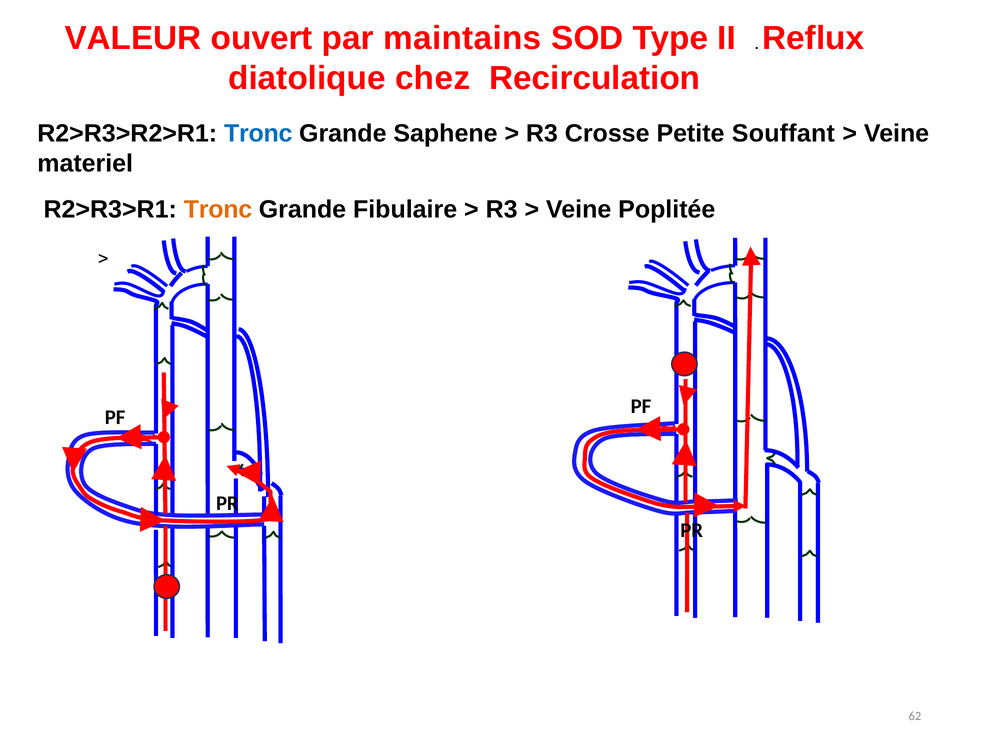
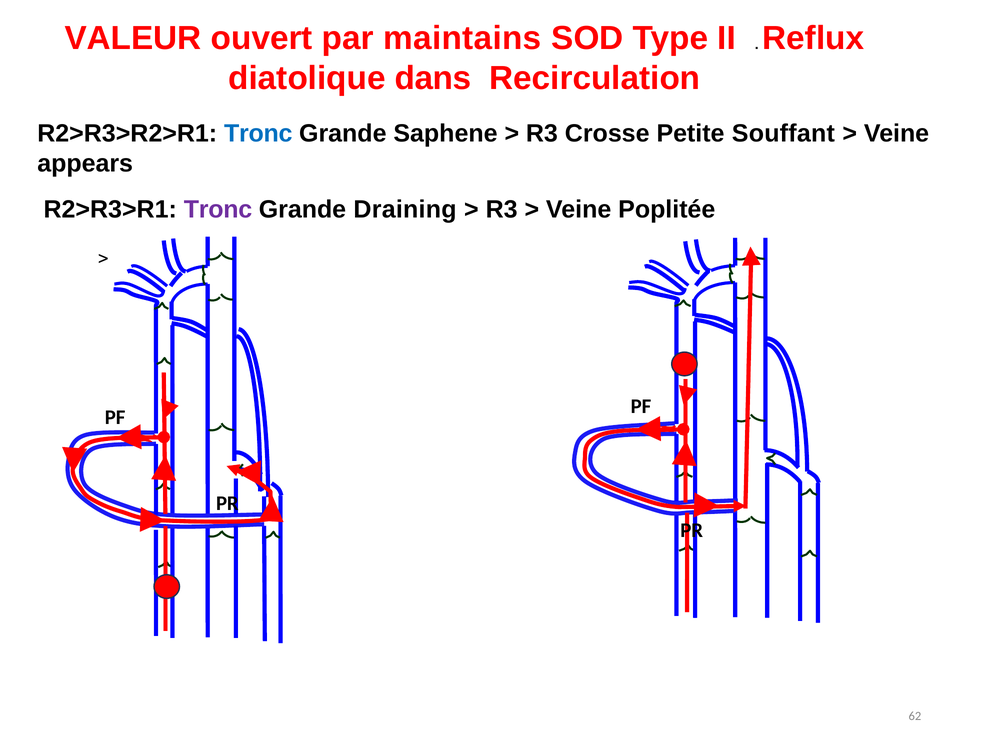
chez: chez -> dans
materiel: materiel -> appears
Tronc at (218, 210) colour: orange -> purple
Fibulaire: Fibulaire -> Draining
